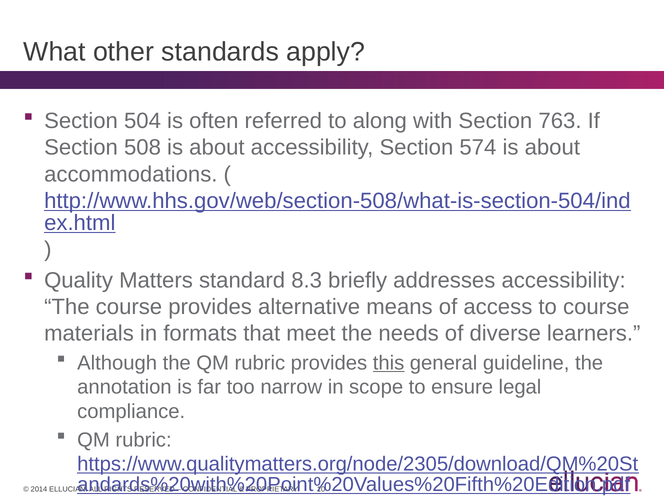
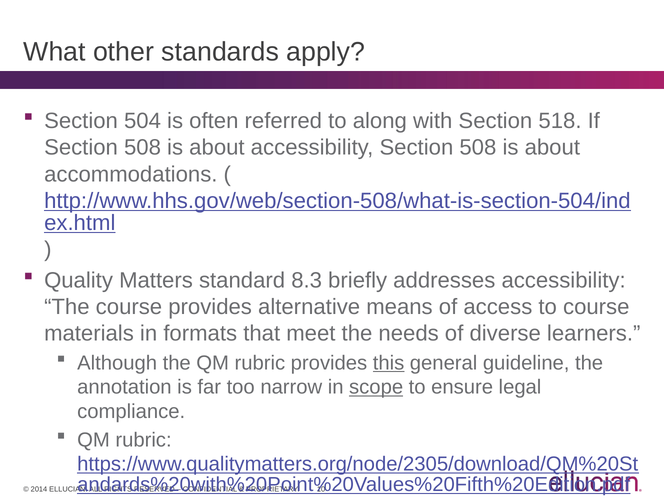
763: 763 -> 518
accessibility Section 574: 574 -> 508
scope underline: none -> present
